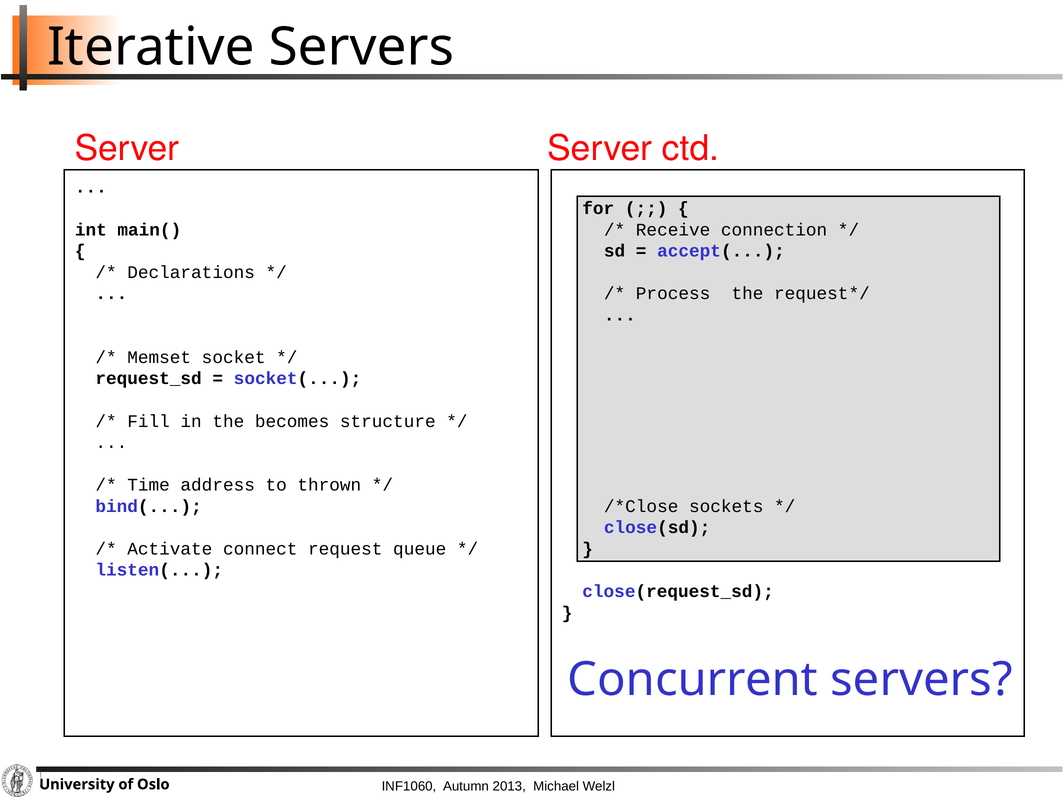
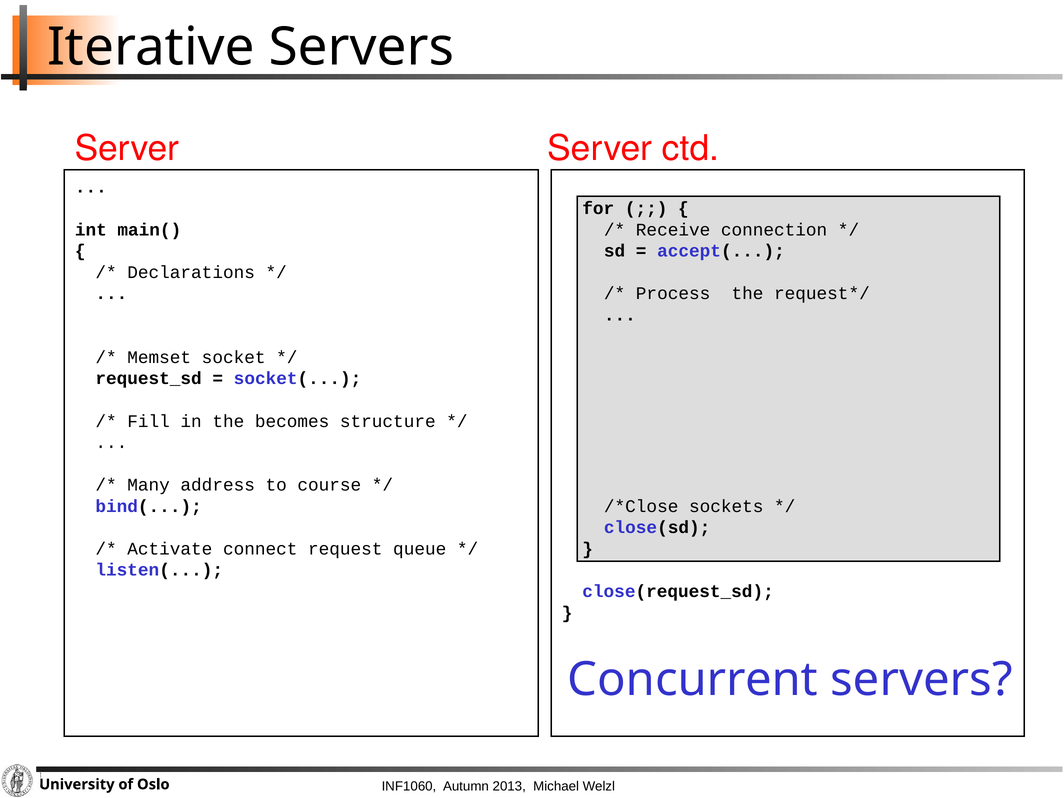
Time: Time -> Many
thrown: thrown -> course
